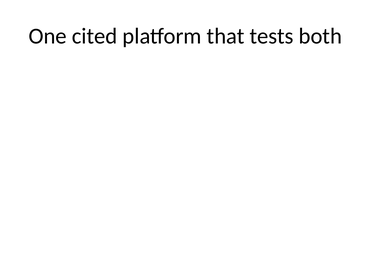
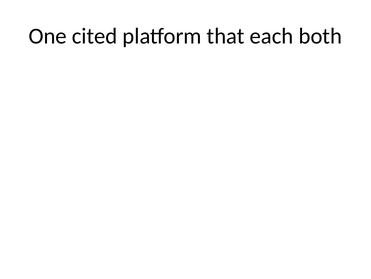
tests: tests -> each
